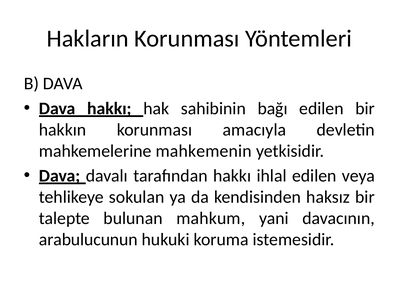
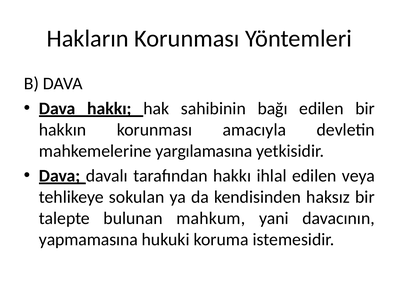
mahkemenin: mahkemenin -> yargılamasına
arabulucunun: arabulucunun -> yapmamasına
